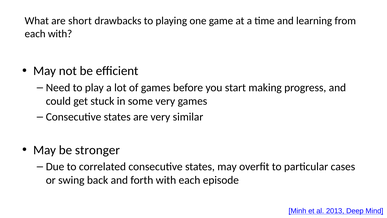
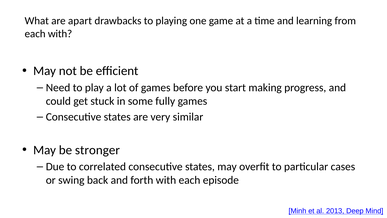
short: short -> apart
some very: very -> fully
